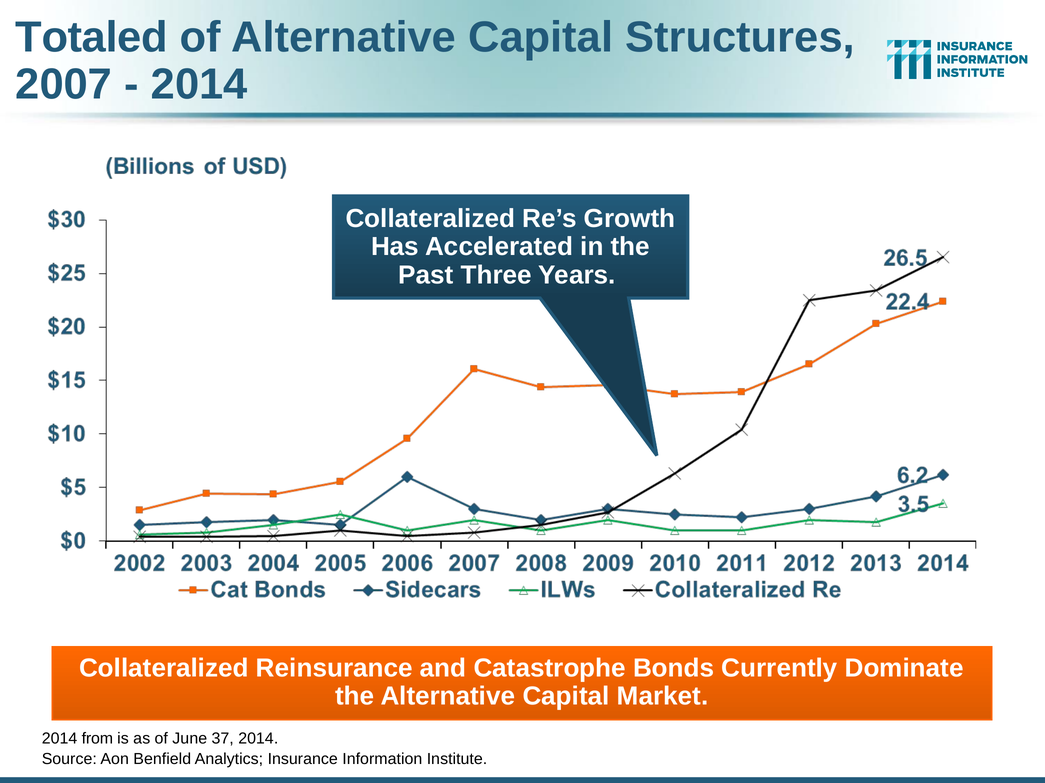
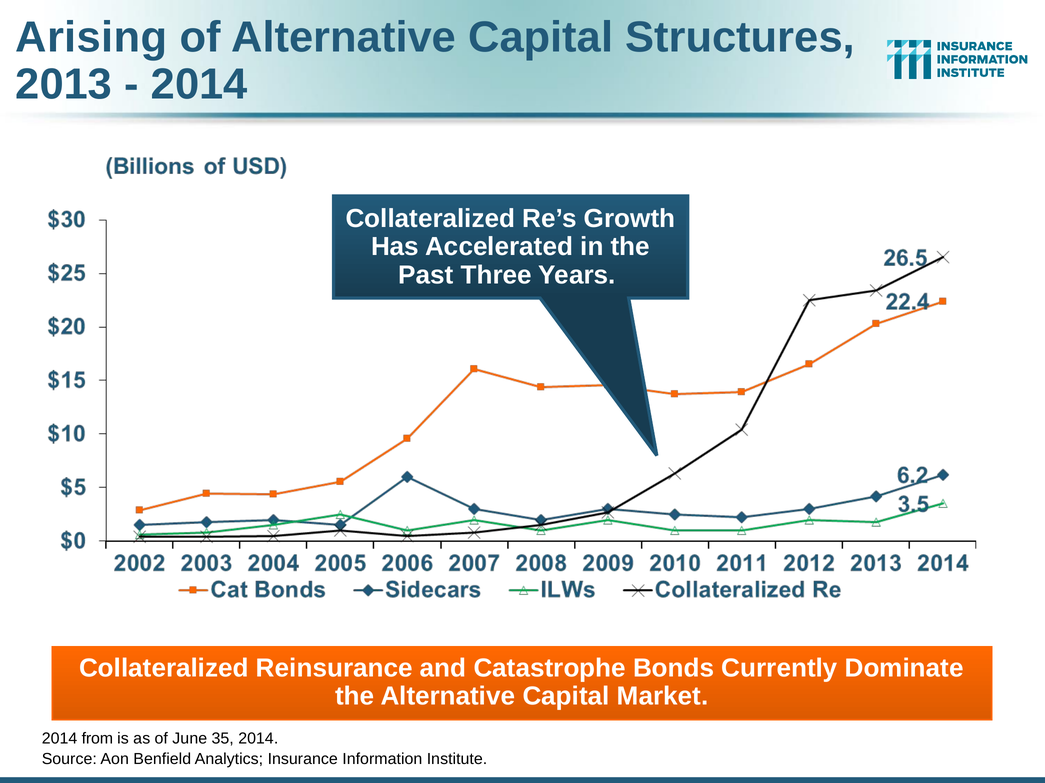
Totaled: Totaled -> Arising
2007: 2007 -> 2013
37: 37 -> 35
